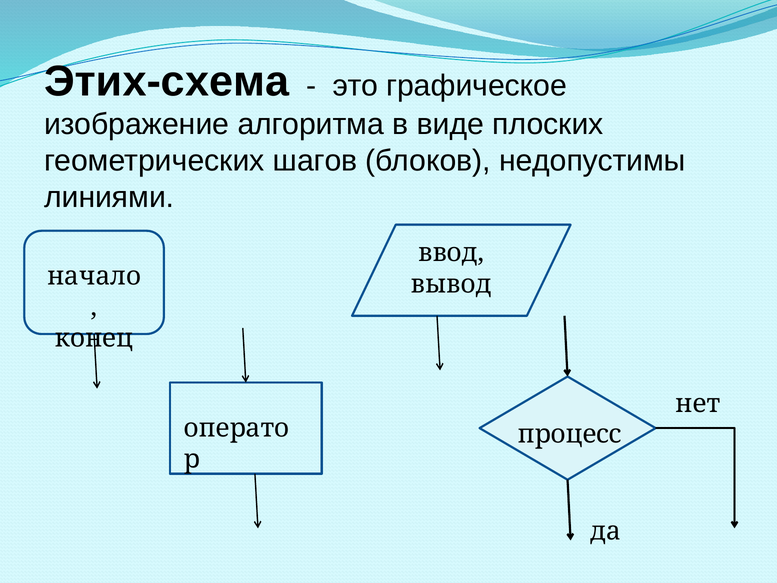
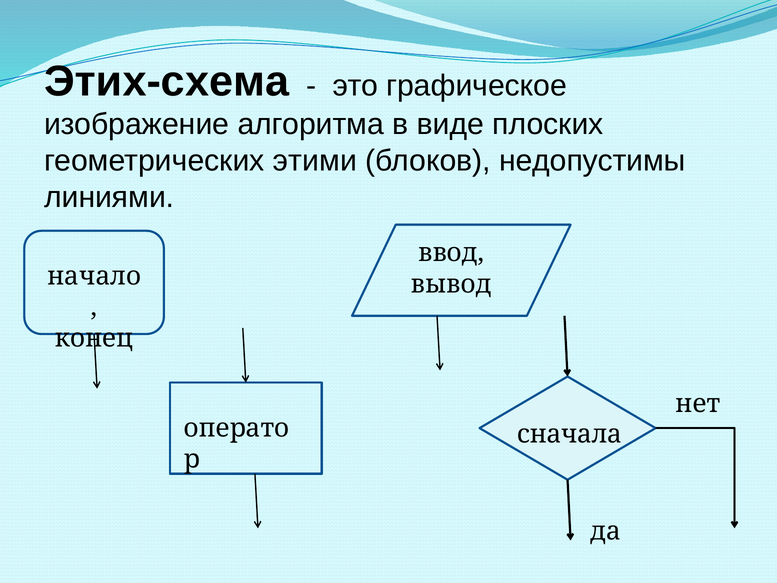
шагов: шагов -> этими
процесс: процесс -> сначала
